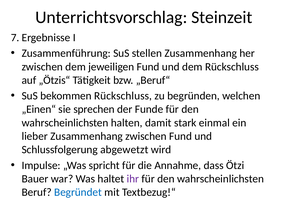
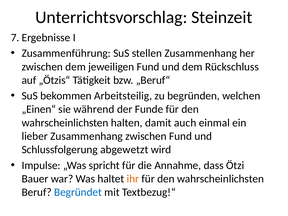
bekommen Rückschluss: Rückschluss -> Arbeitsteilig
sprechen: sprechen -> während
stark: stark -> auch
ihr colour: purple -> orange
